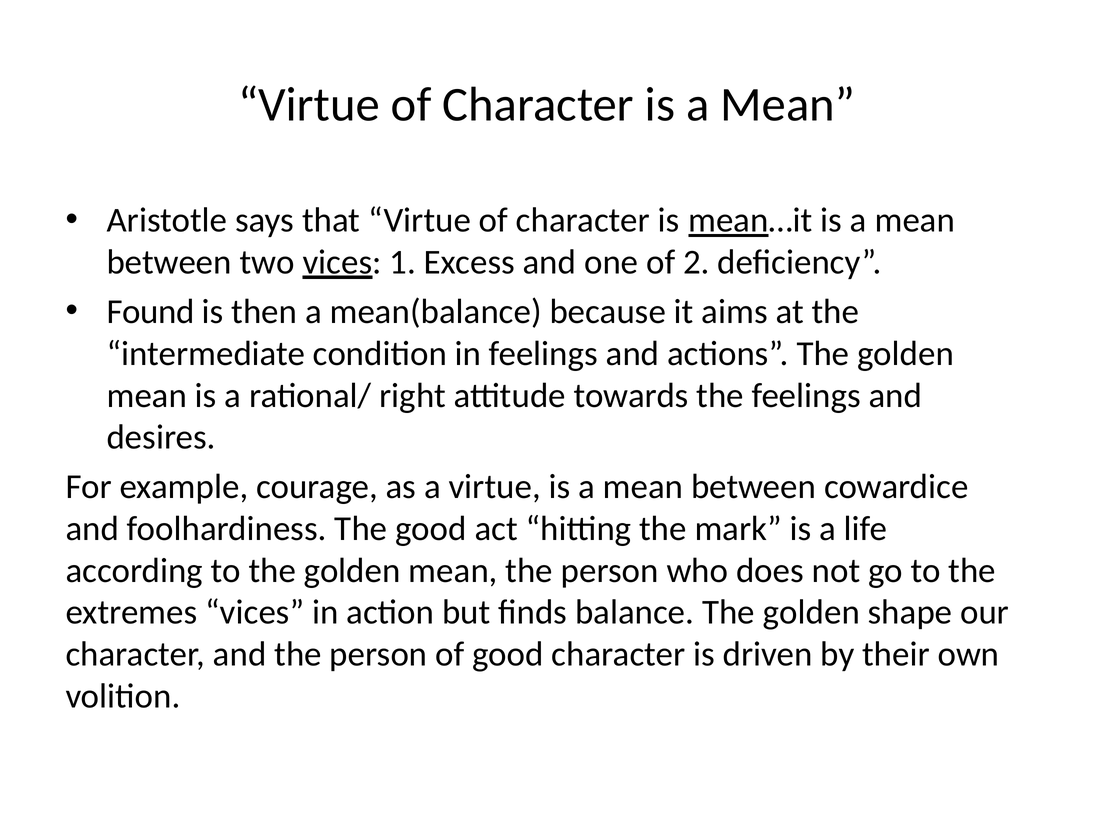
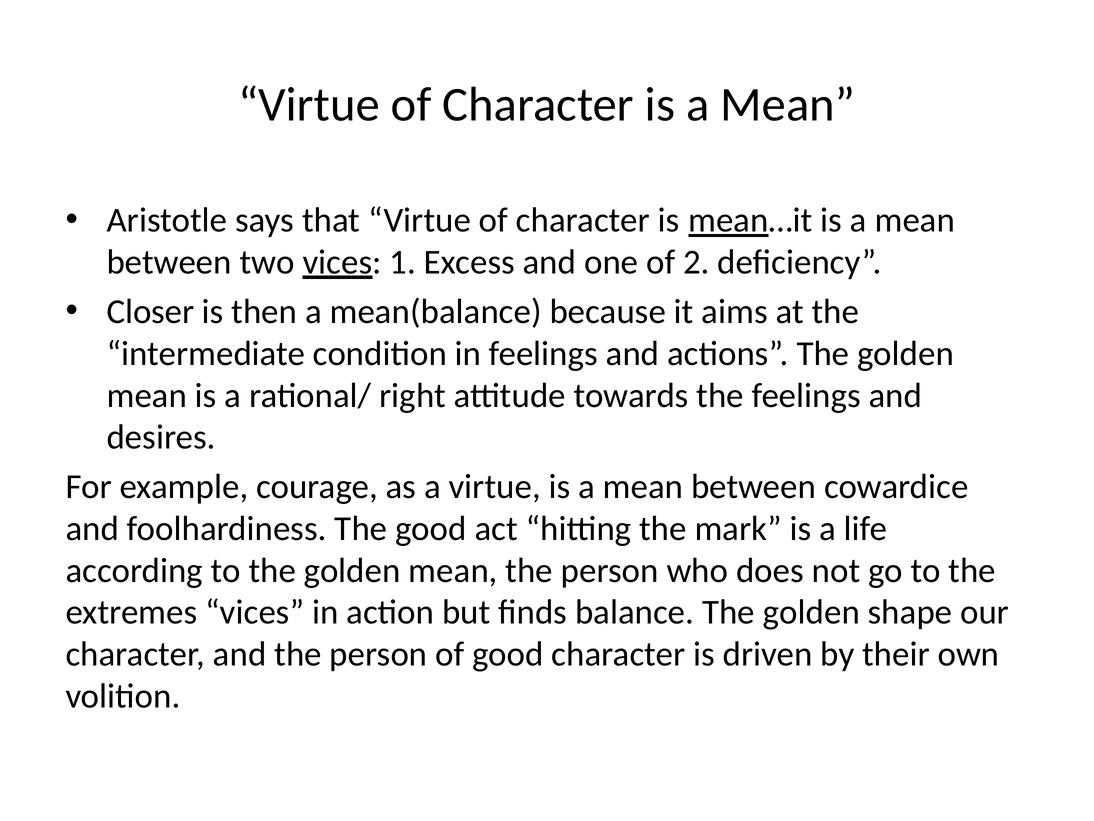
Found: Found -> Closer
